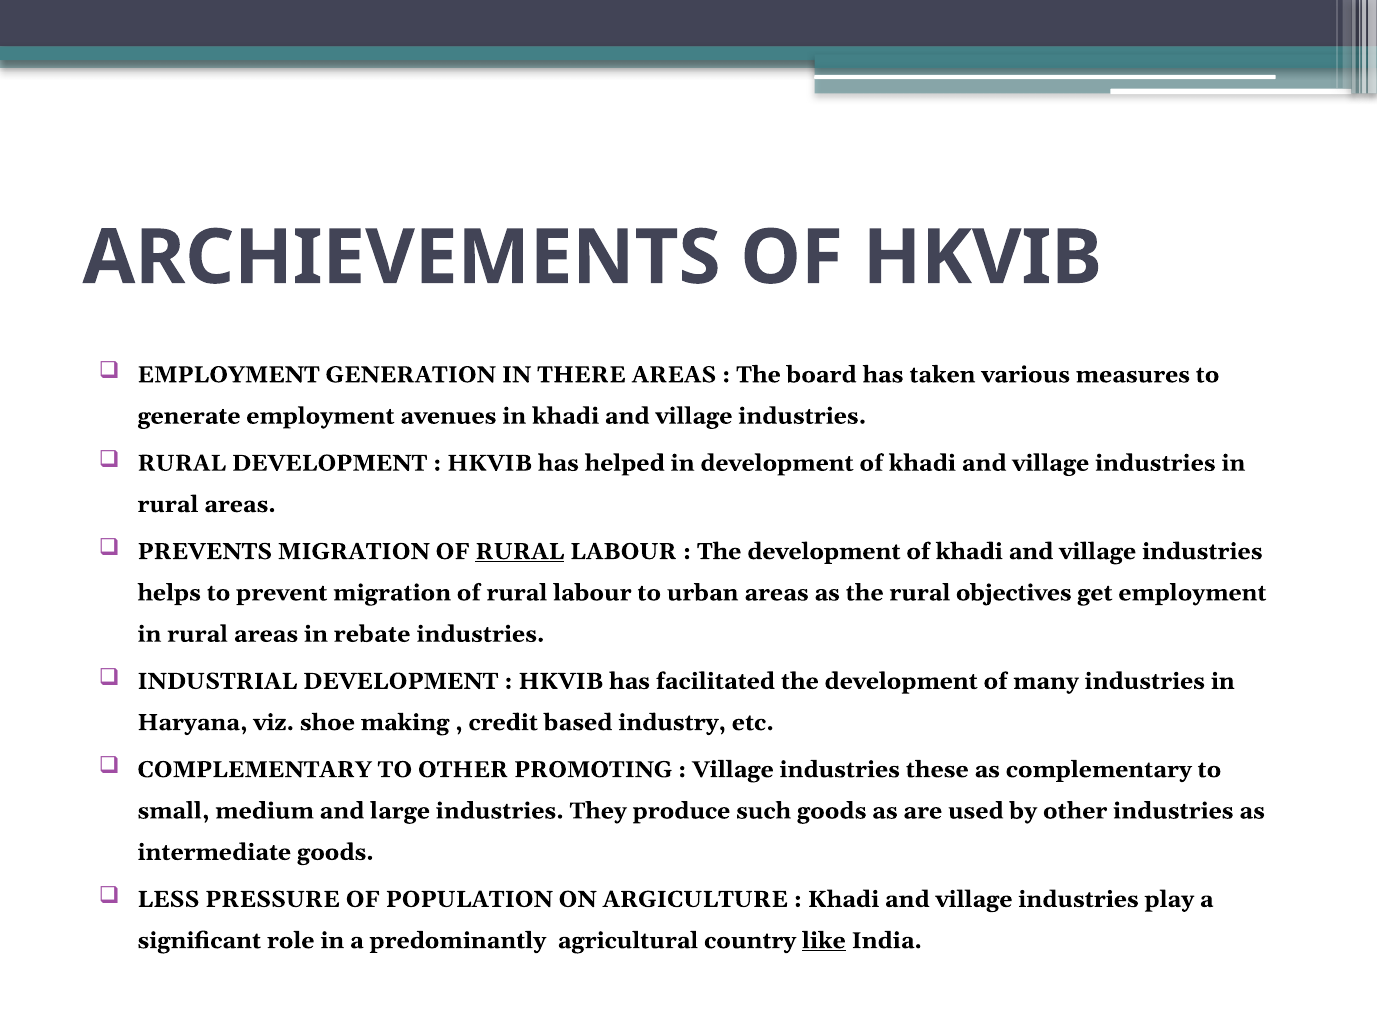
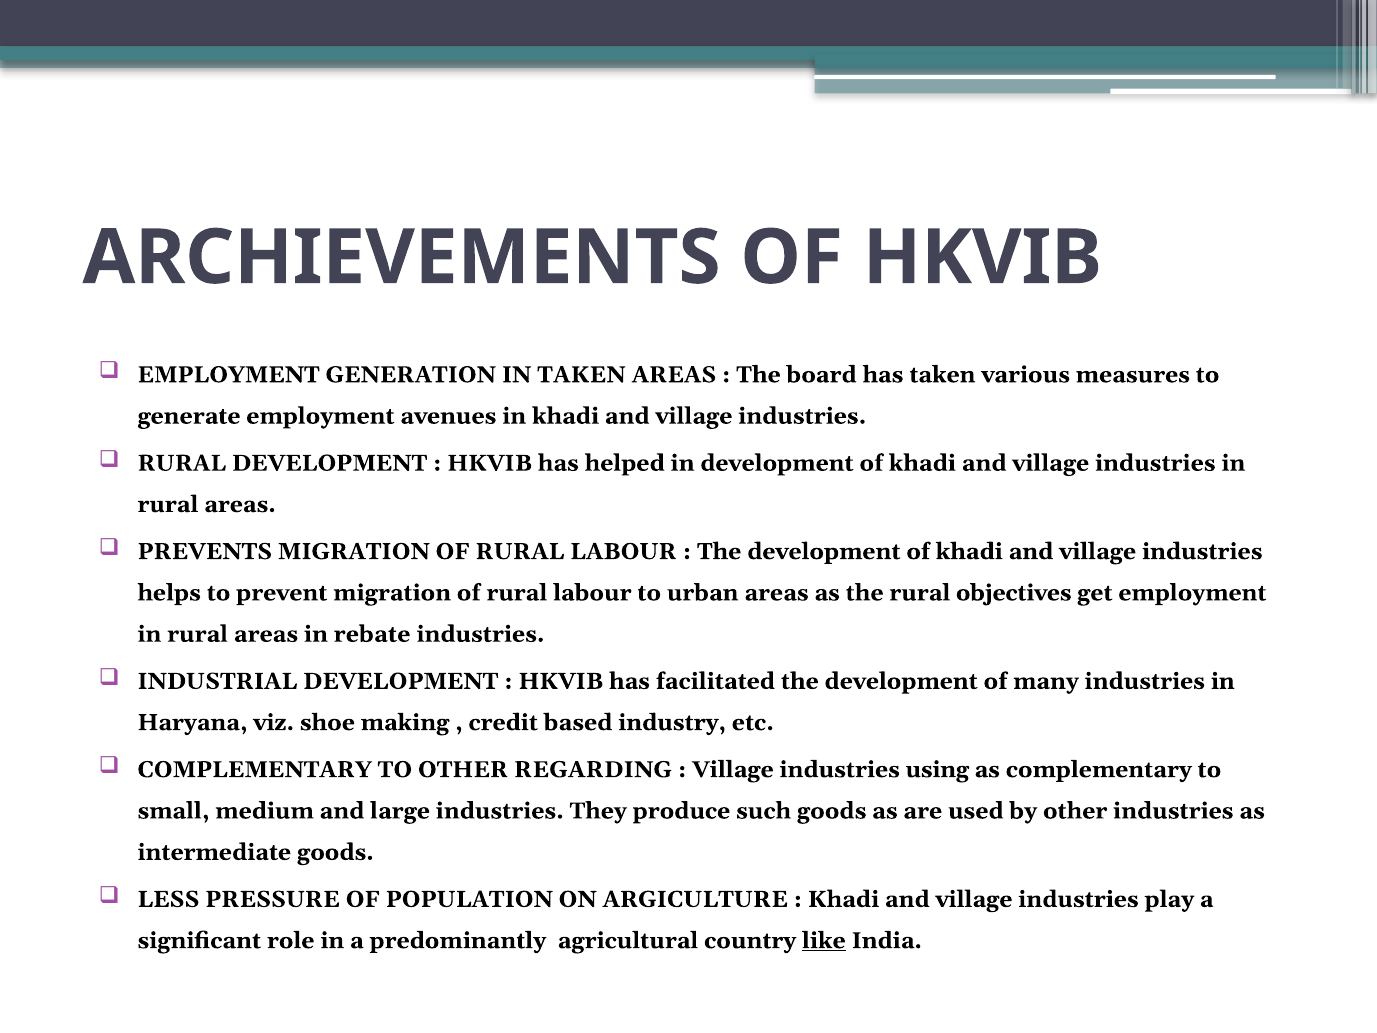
IN THERE: THERE -> TAKEN
RURAL at (520, 551) underline: present -> none
PROMOTING: PROMOTING -> REGARDING
these: these -> using
